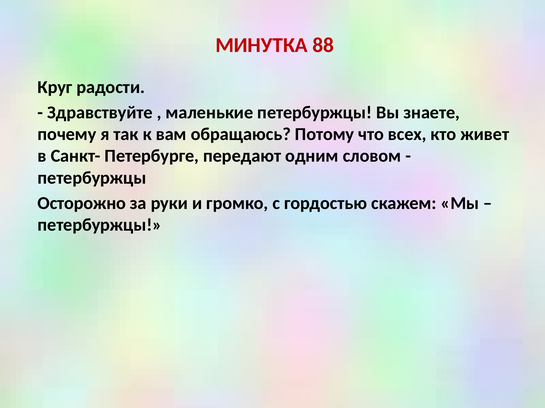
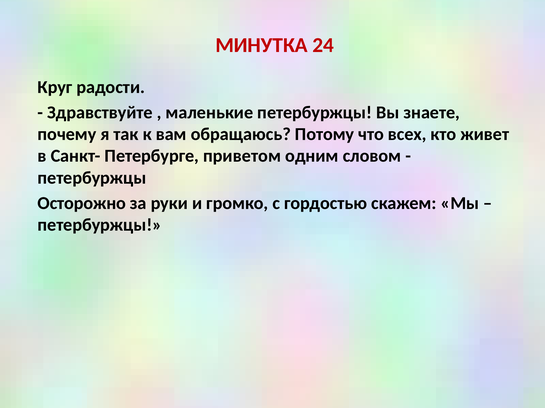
88: 88 -> 24
передают: передают -> приветом
